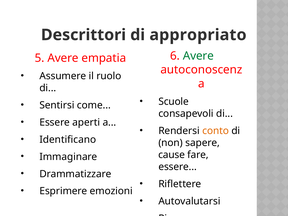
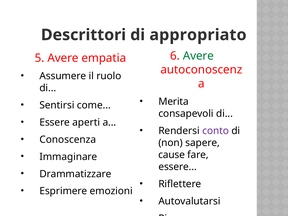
Scuole: Scuole -> Merita
conto colour: orange -> purple
Identificano: Identificano -> Conoscenza
